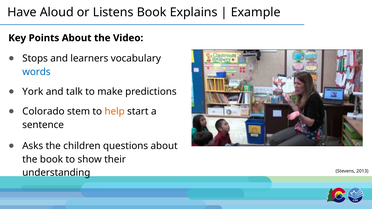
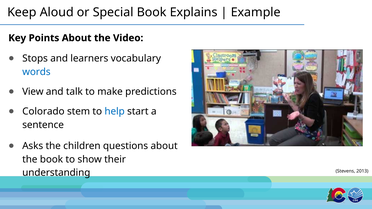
Have: Have -> Keep
Listens: Listens -> Special
York: York -> View
help colour: orange -> blue
